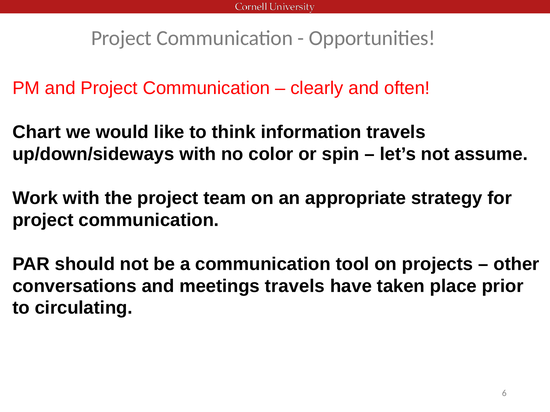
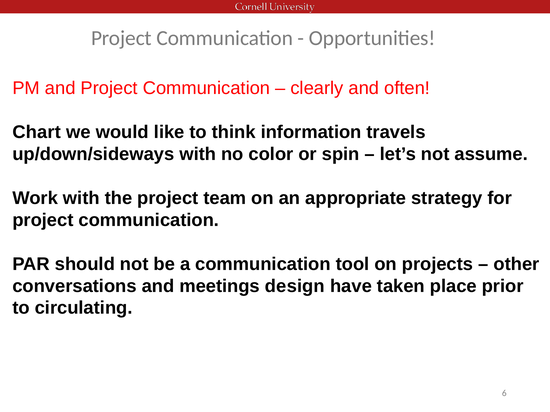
meetings travels: travels -> design
